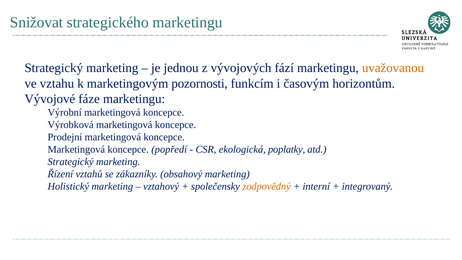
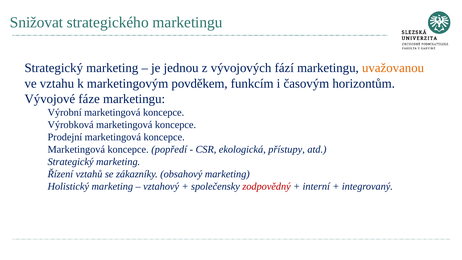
pozornosti: pozornosti -> povděkem
poplatky: poplatky -> přístupy
zodpovědný colour: orange -> red
